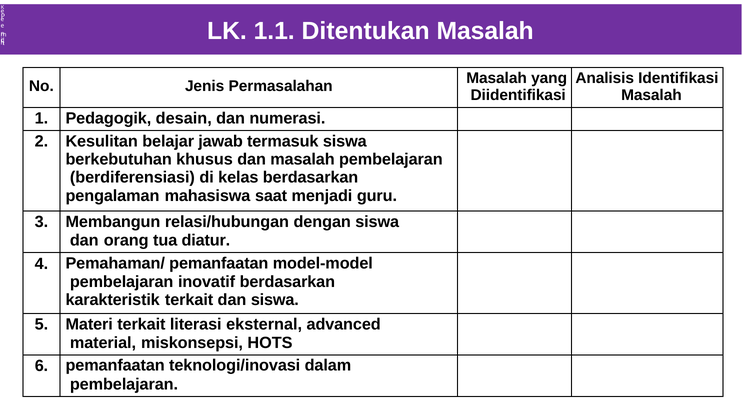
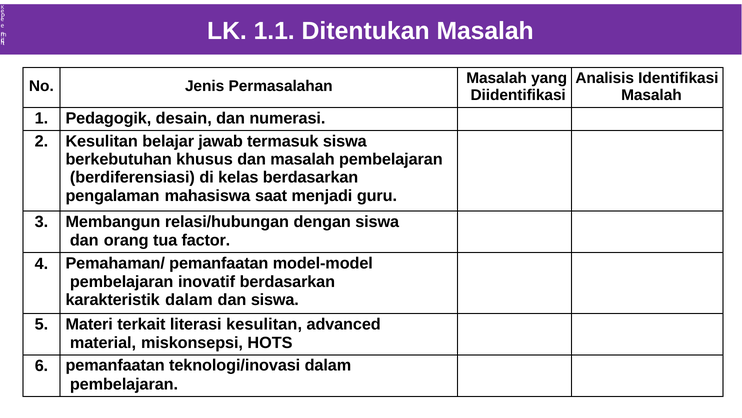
diatur: diatur -> factor
karakteristik terkait: terkait -> dalam
literasi eksternal: eksternal -> kesulitan
